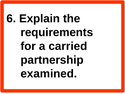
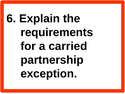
examined: examined -> exception
